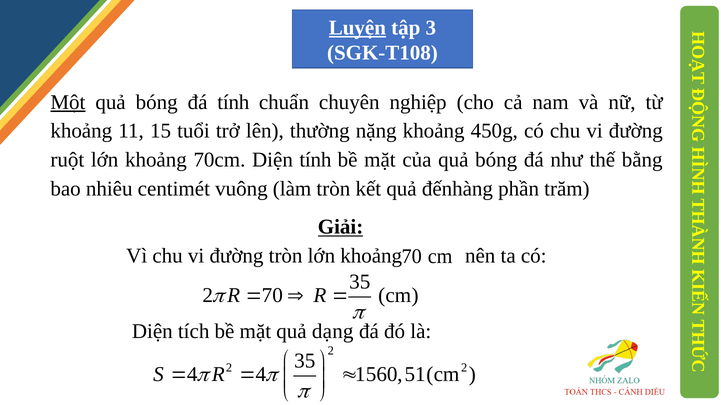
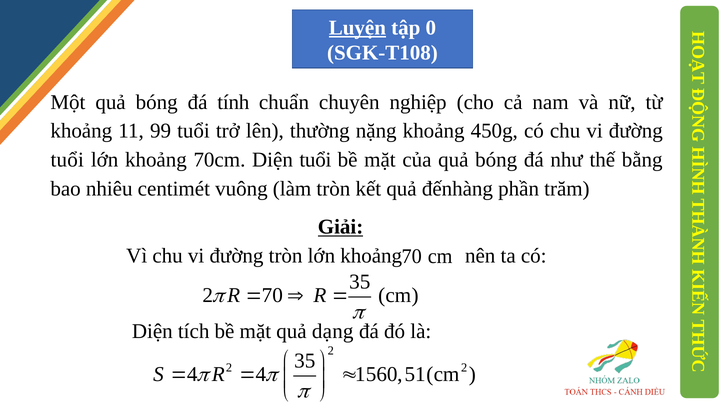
3: 3 -> 0
Một underline: present -> none
15: 15 -> 99
ruột at (67, 160): ruột -> tuổi
Diện tính: tính -> tuổi
